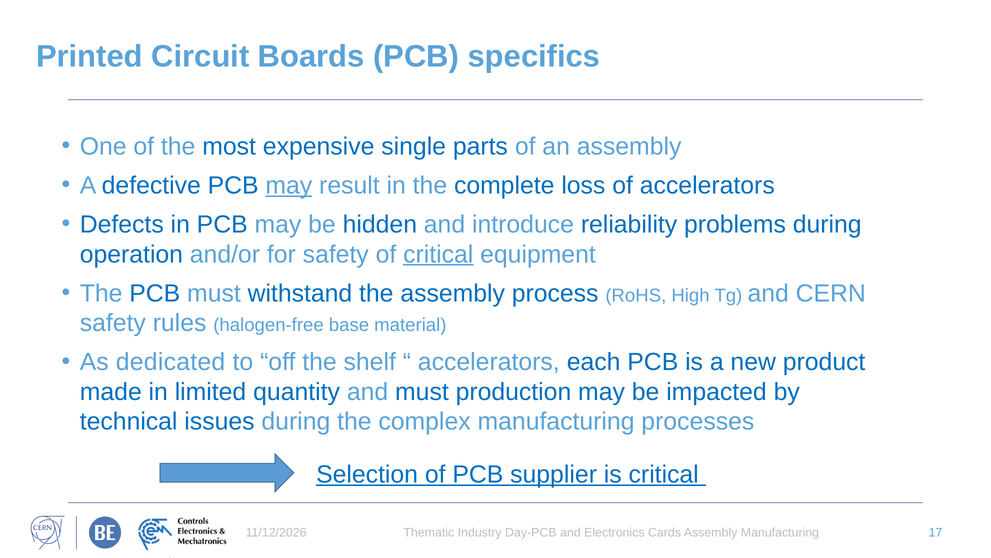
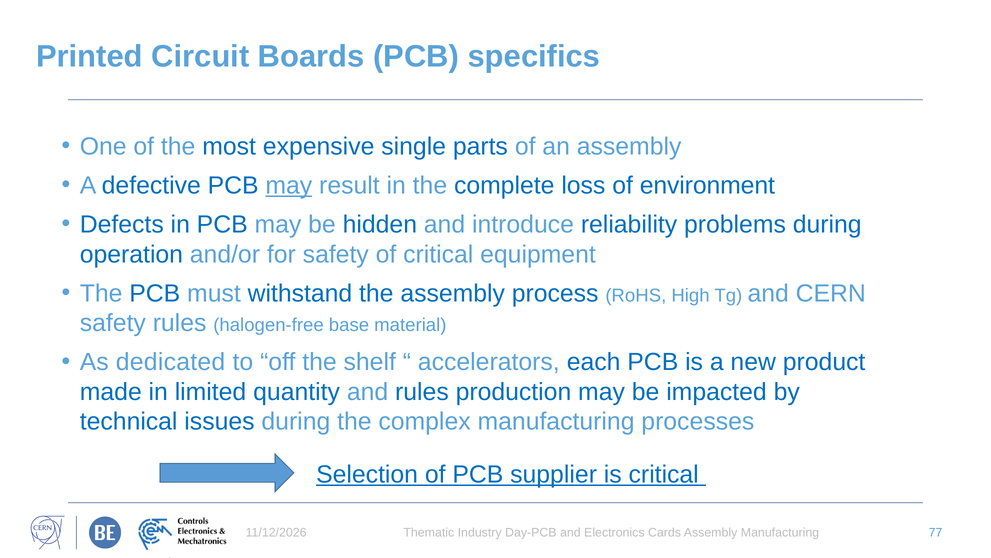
of accelerators: accelerators -> environment
critical at (438, 254) underline: present -> none
and must: must -> rules
17: 17 -> 77
